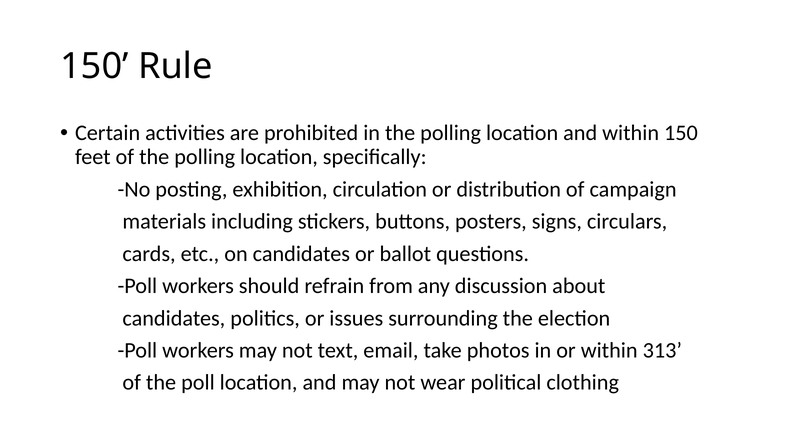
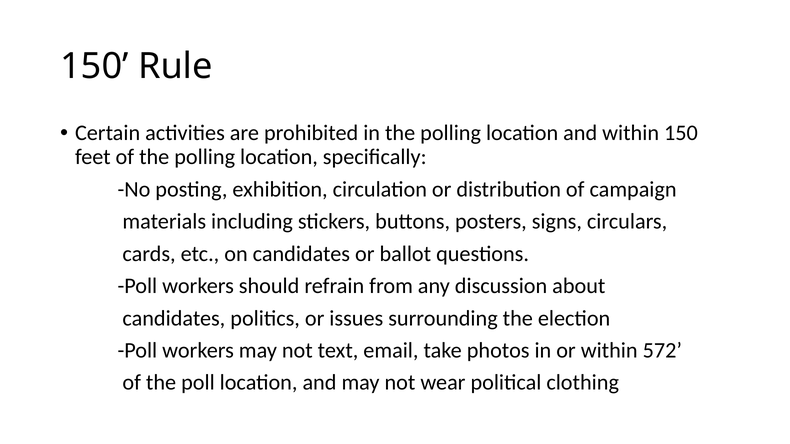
313: 313 -> 572
